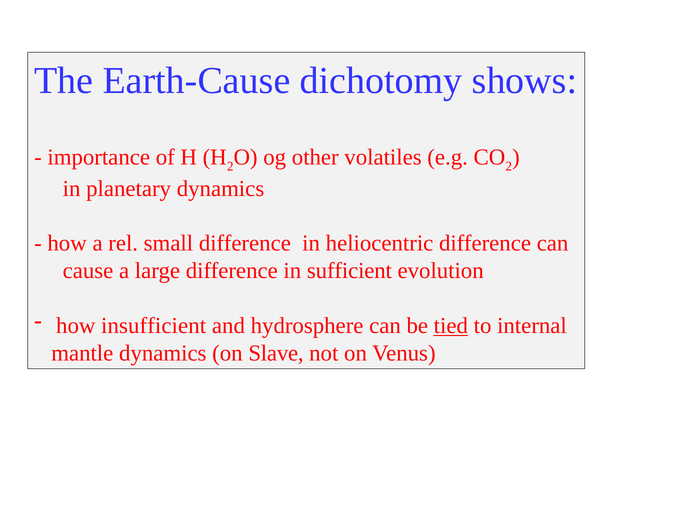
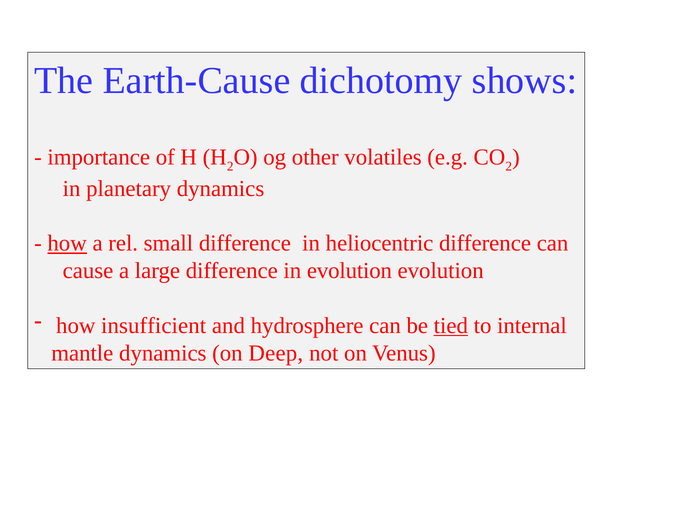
how at (67, 243) underline: none -> present
in sufficient: sufficient -> evolution
Slave: Slave -> Deep
